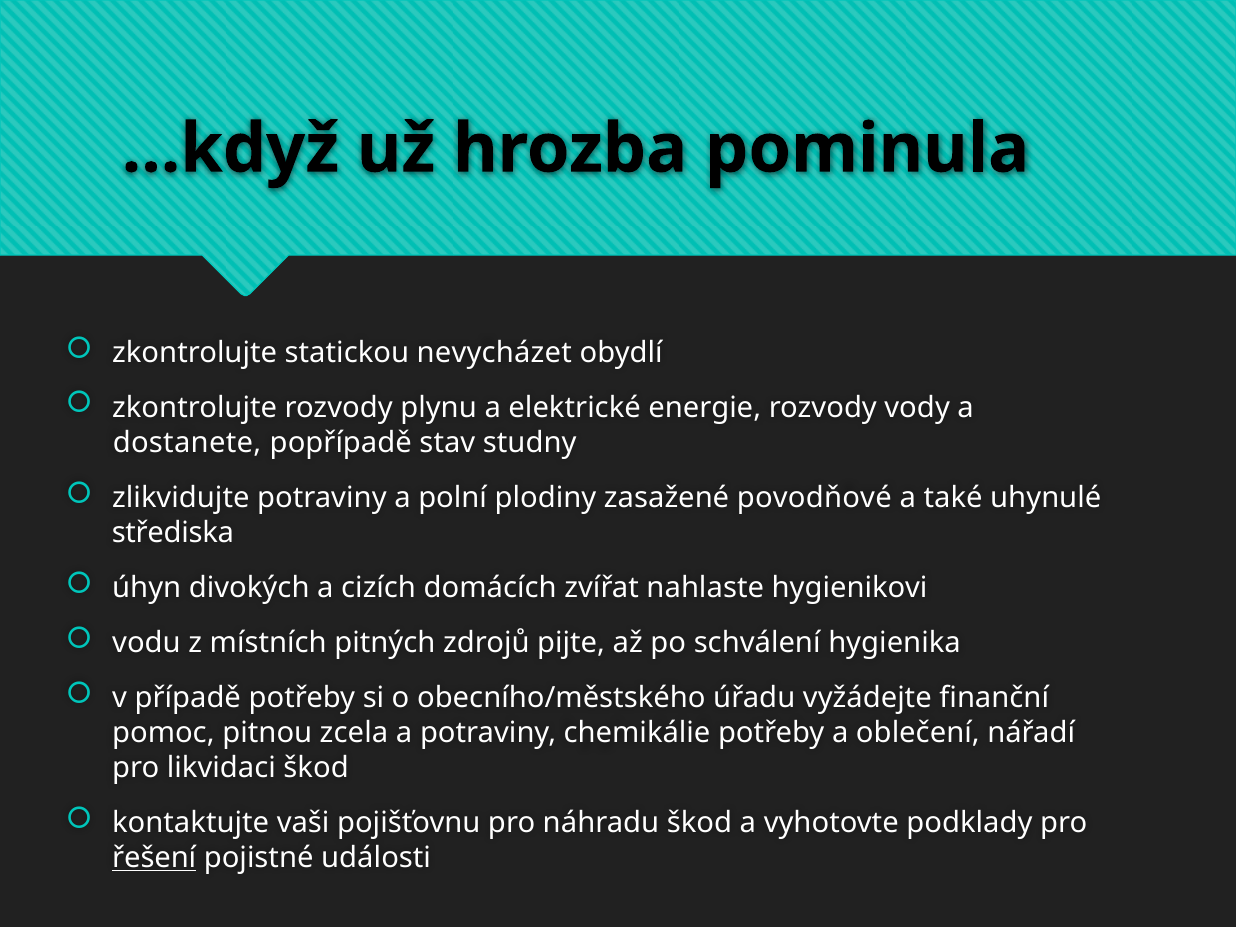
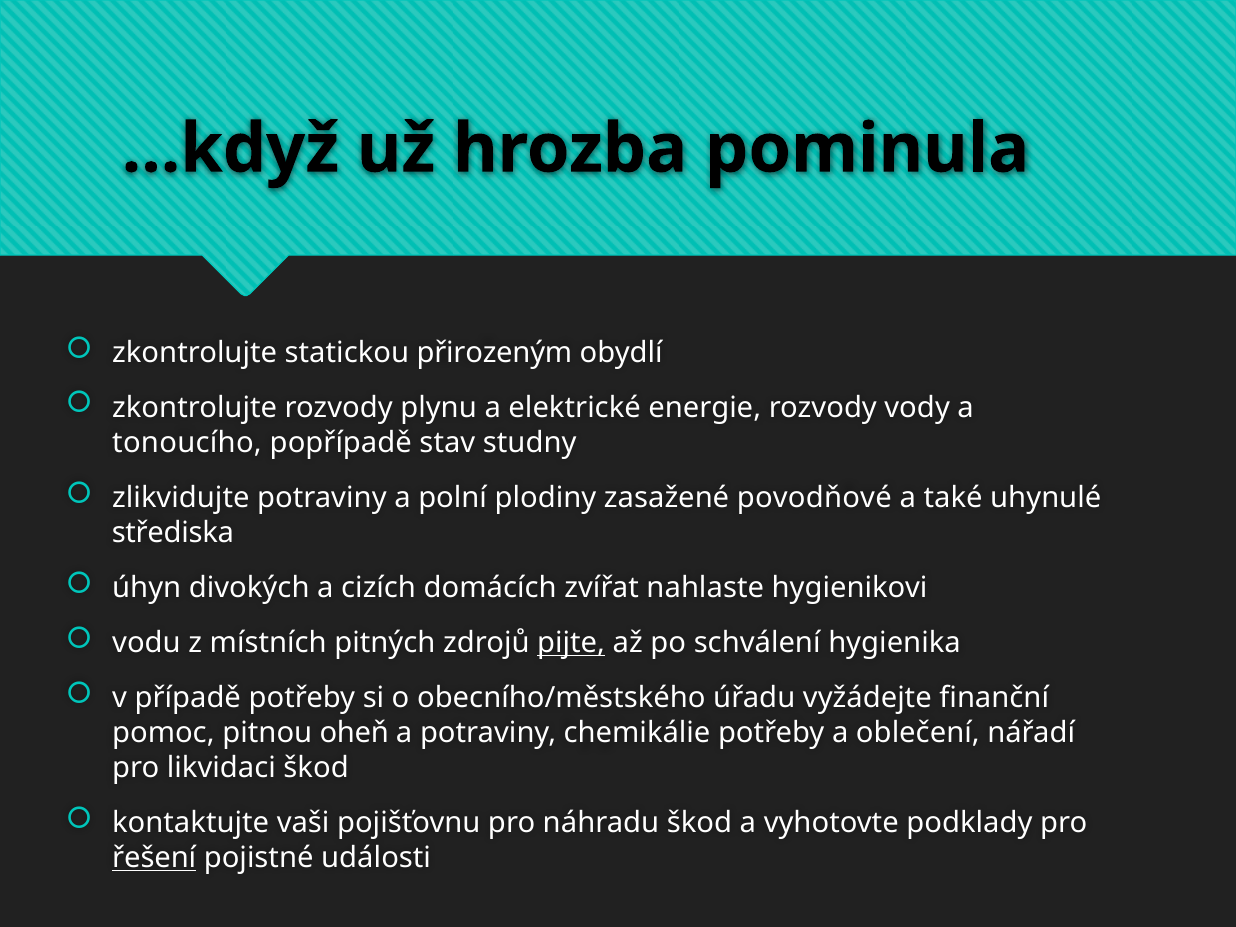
nevycházet: nevycházet -> přirozeným
dostanete: dostanete -> tonoucího
pijte underline: none -> present
zcela: zcela -> oheň
